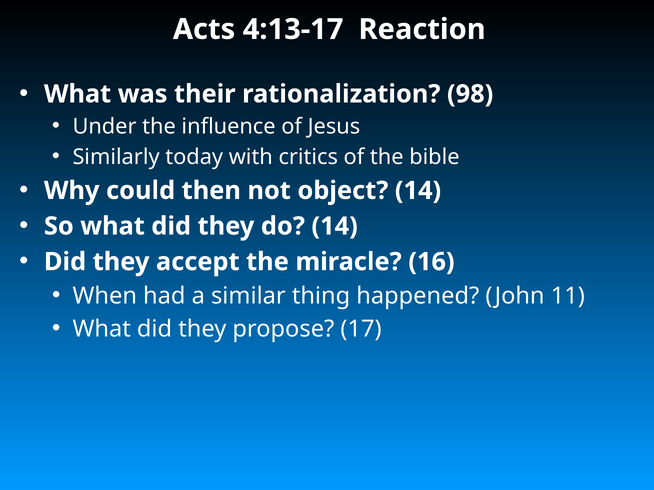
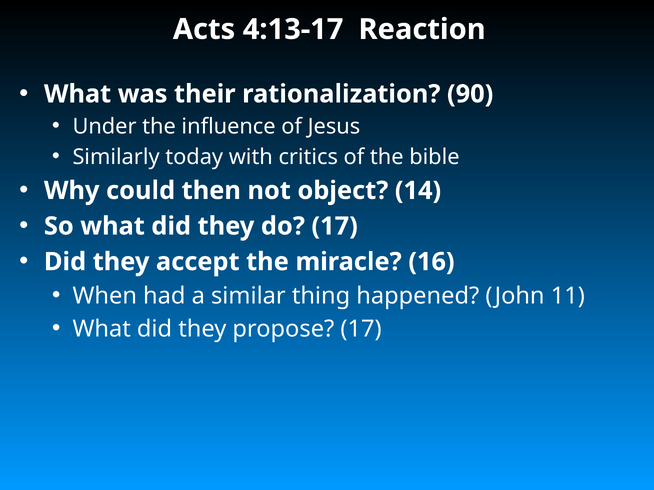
98: 98 -> 90
do 14: 14 -> 17
